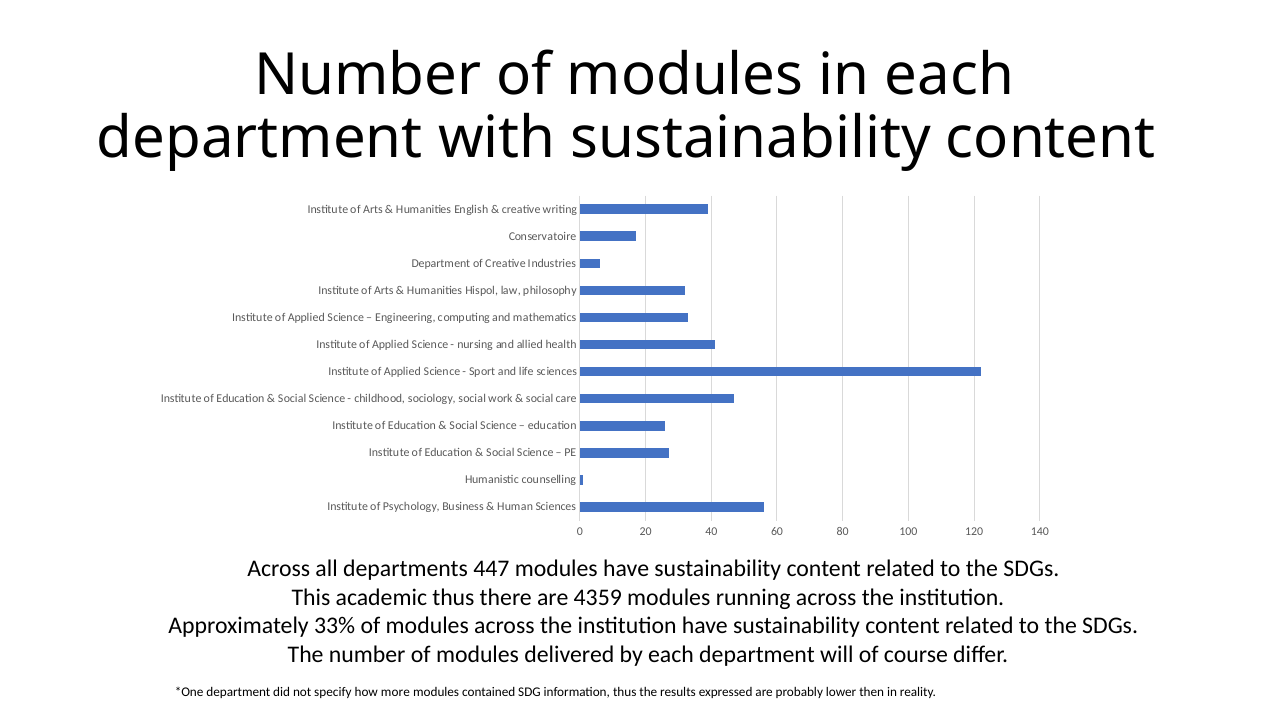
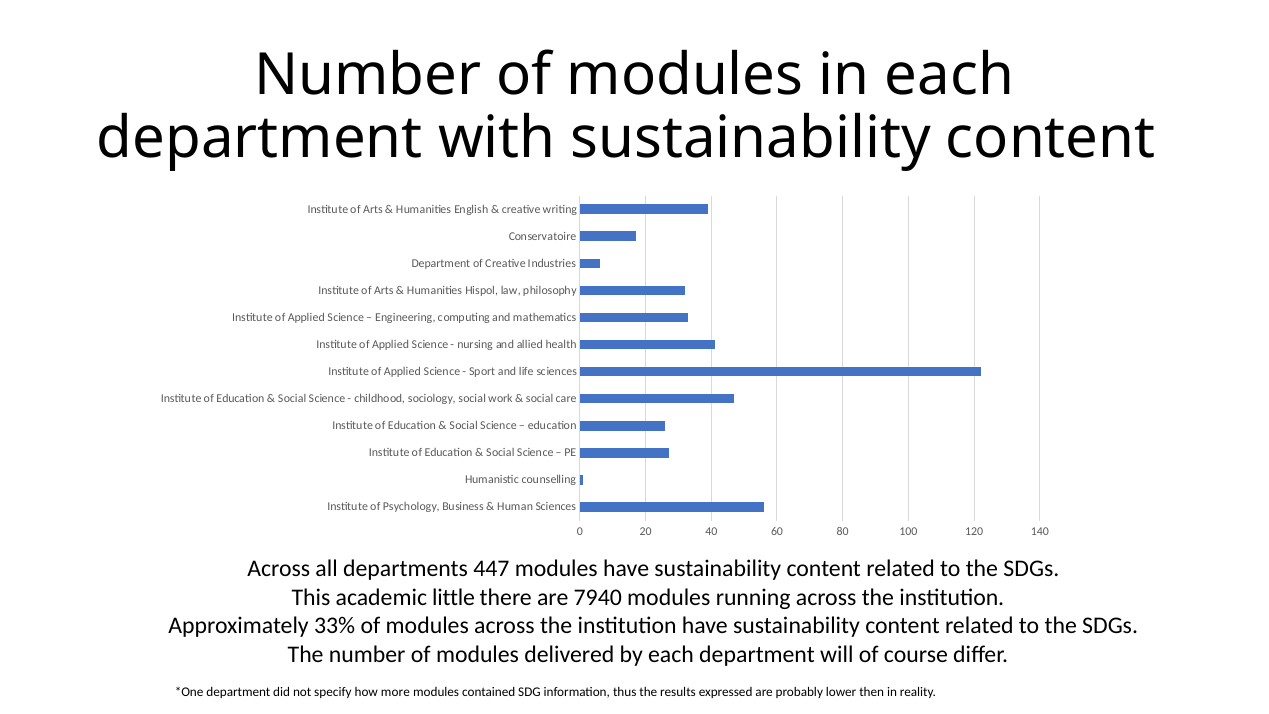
academic thus: thus -> little
4359: 4359 -> 7940
